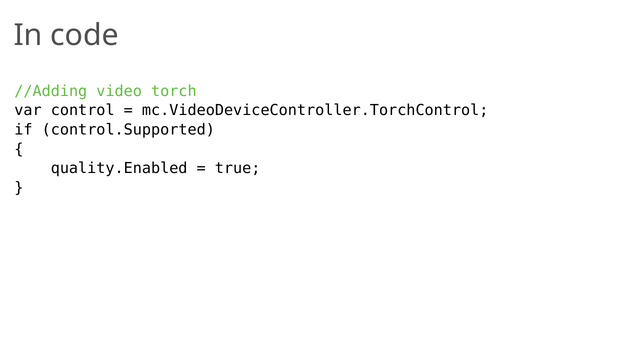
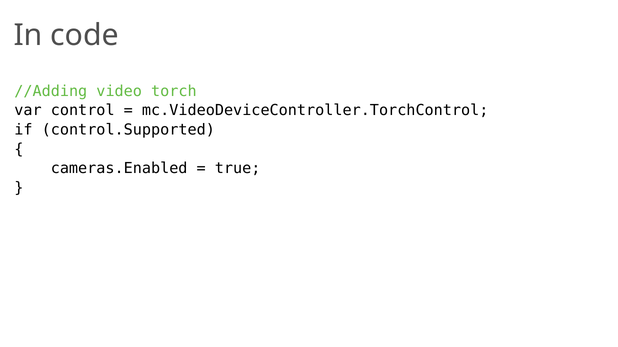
quality.Enabled: quality.Enabled -> cameras.Enabled
